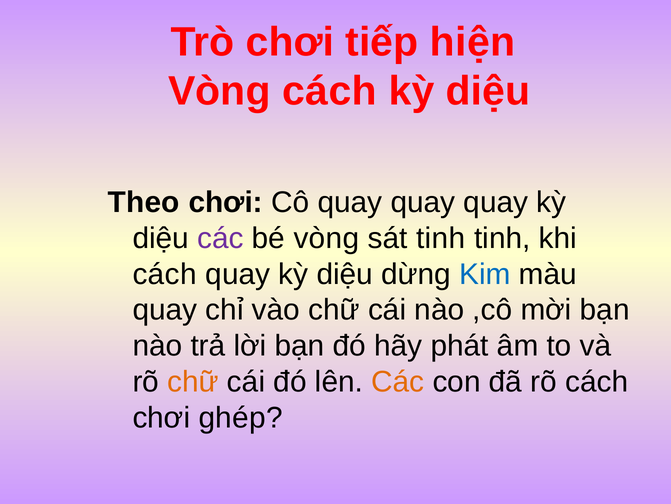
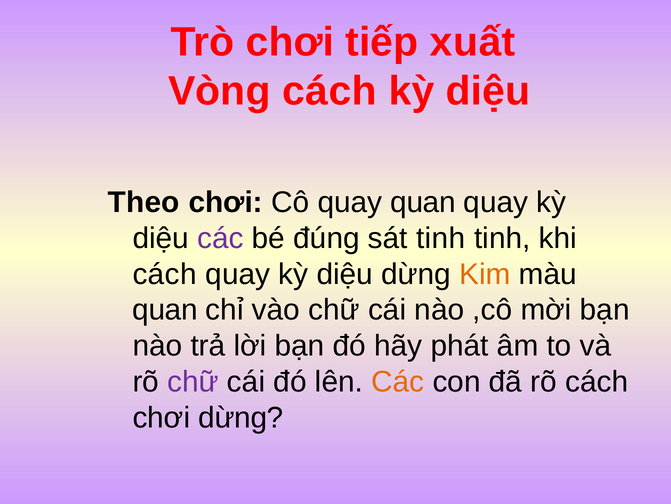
hiện: hiện -> xuất
Cô quay quay: quay -> quan
bé vòng: vòng -> đúng
Kim colour: blue -> orange
quay at (165, 310): quay -> quan
chữ at (193, 381) colour: orange -> purple
chơi ghép: ghép -> dừng
